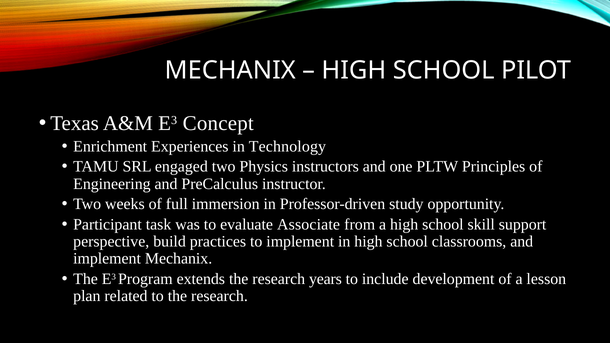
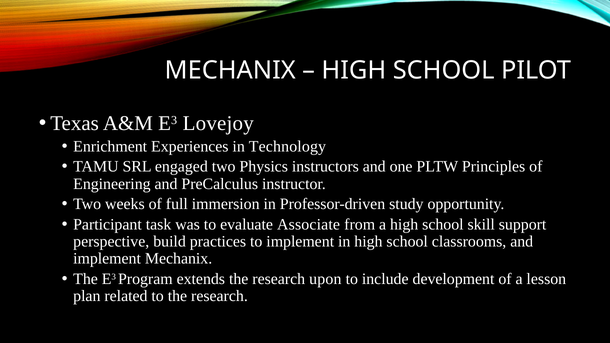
Concept: Concept -> Lovejoy
years: years -> upon
